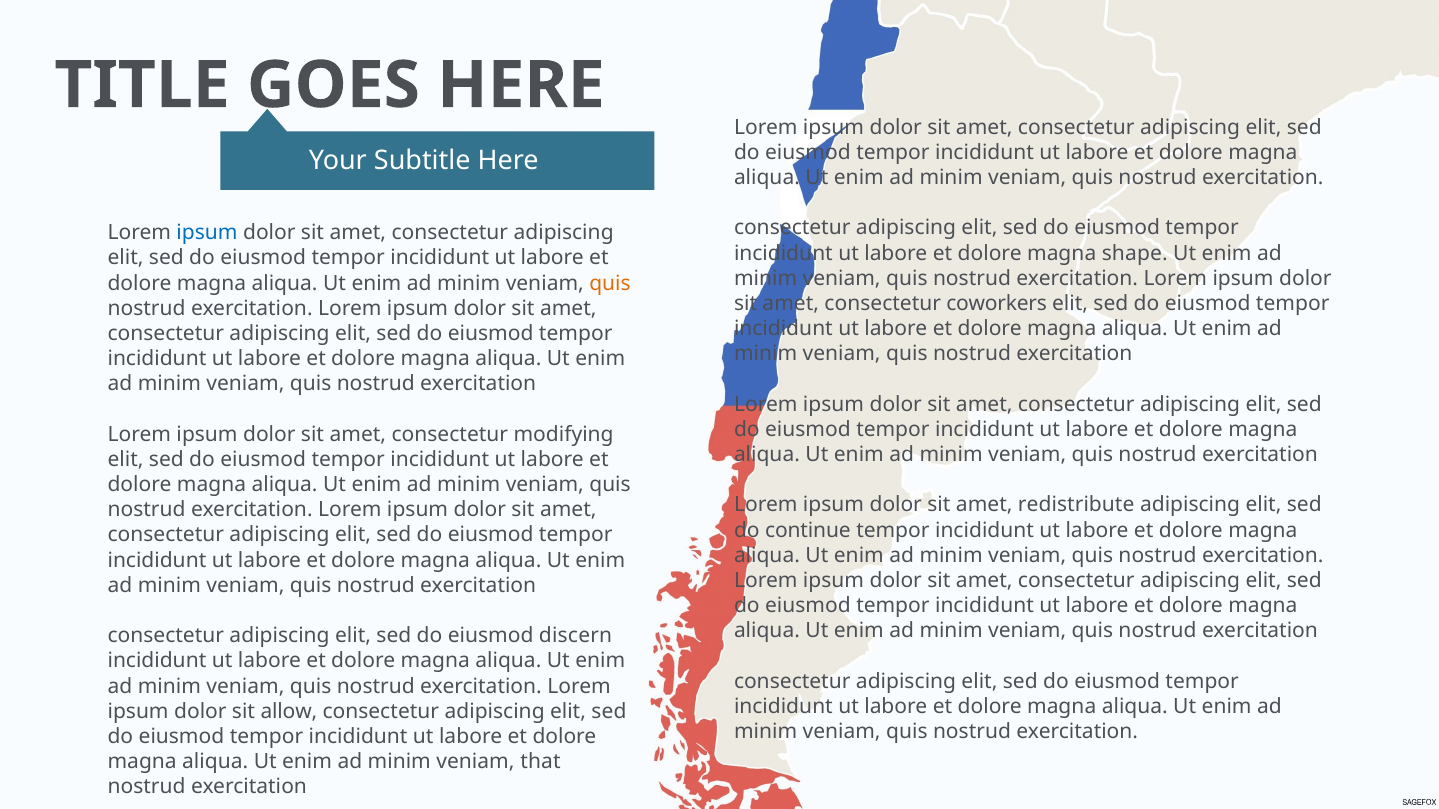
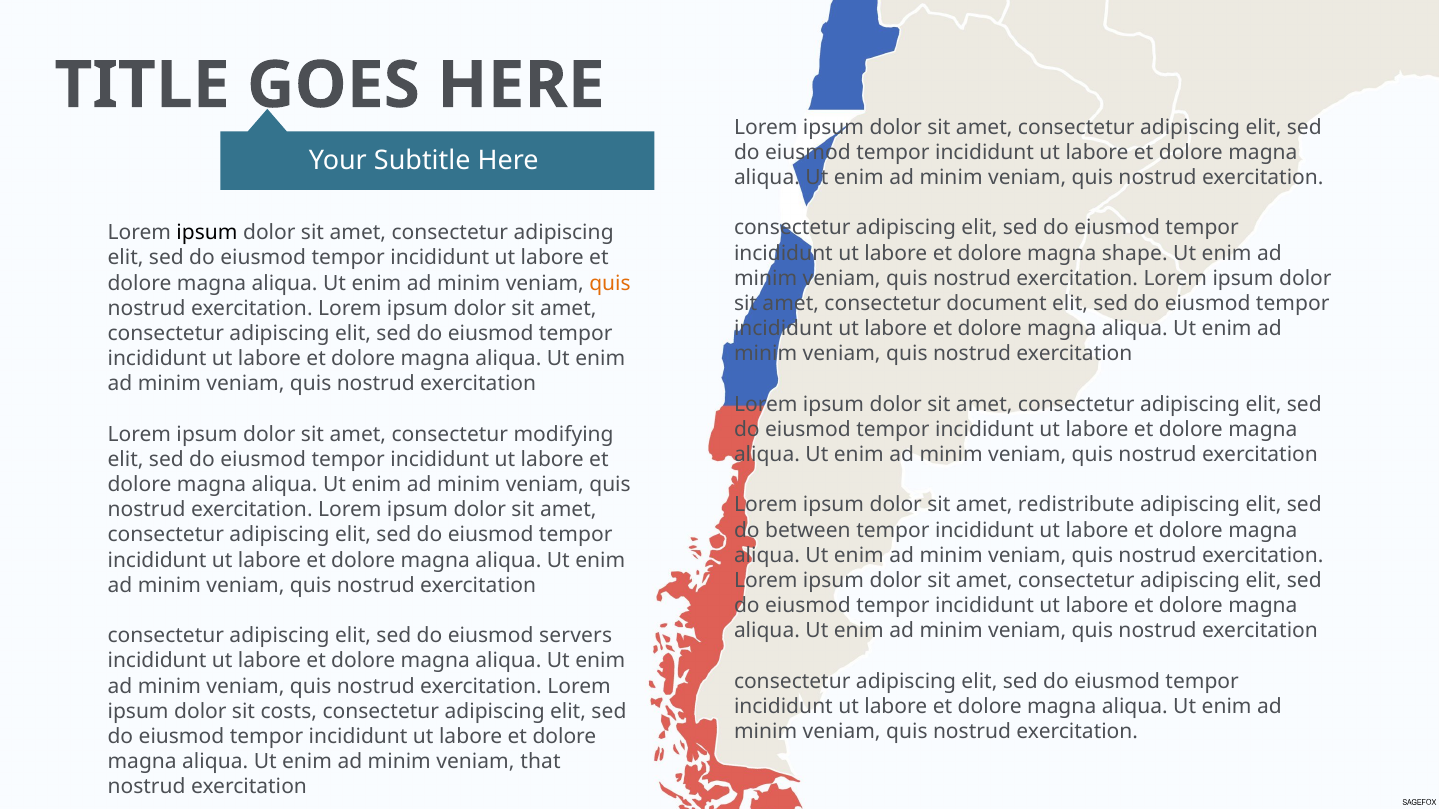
ipsum at (207, 233) colour: blue -> black
coworkers: coworkers -> document
continue: continue -> between
discern: discern -> servers
allow: allow -> costs
